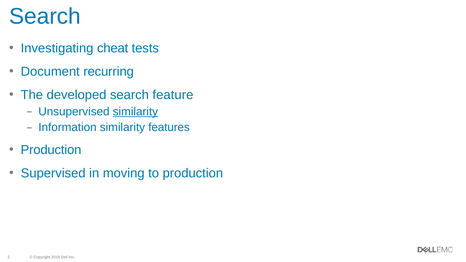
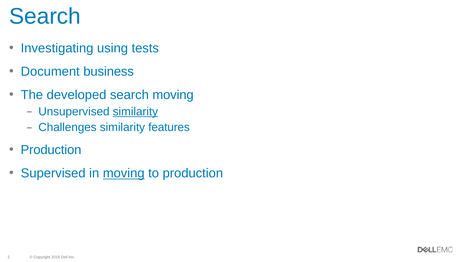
cheat: cheat -> using
recurring: recurring -> business
search feature: feature -> moving
Information: Information -> Challenges
moving at (124, 173) underline: none -> present
